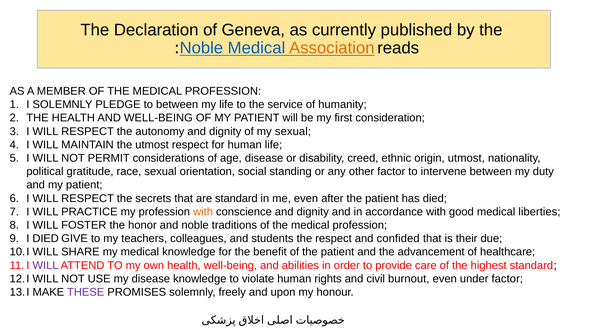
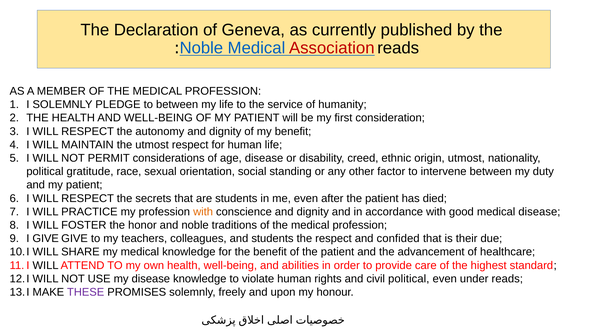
Association colour: orange -> red
my sexual: sexual -> benefit
are standard: standard -> students
medical liberties: liberties -> disease
I DIED: DIED -> GIVE
WILL at (46, 265) colour: purple -> black
civil burnout: burnout -> political
under factor: factor -> reads
